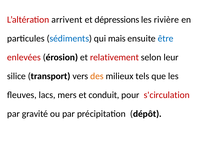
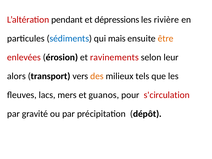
arrivent: arrivent -> pendant
être colour: blue -> orange
relativement: relativement -> ravinements
silice: silice -> alors
conduit: conduit -> guanos
